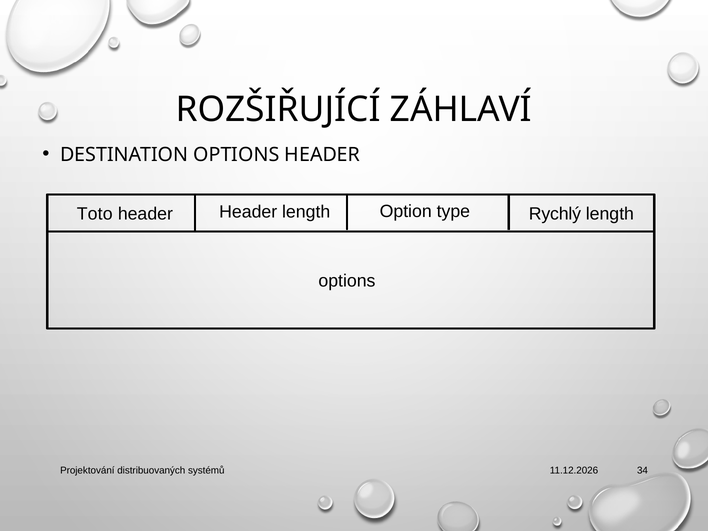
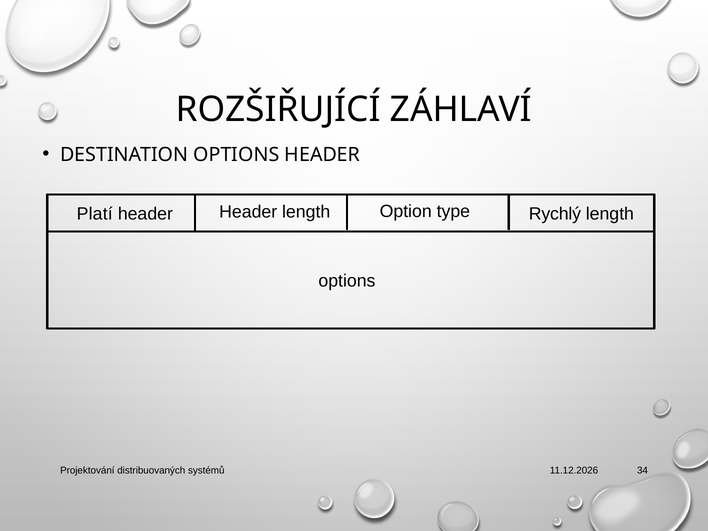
Toto: Toto -> Platí
